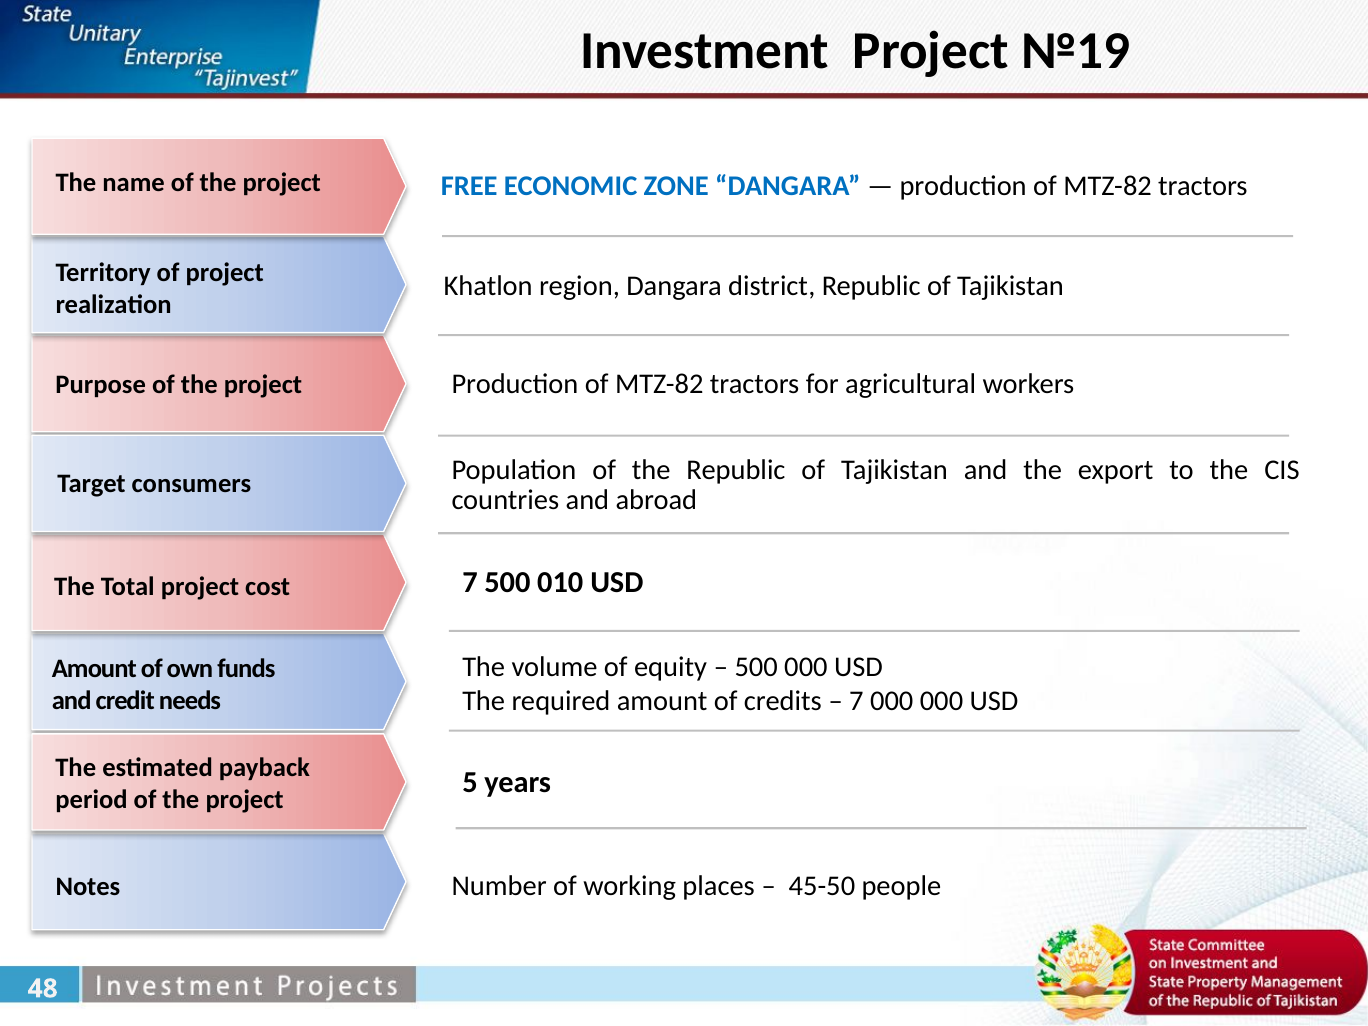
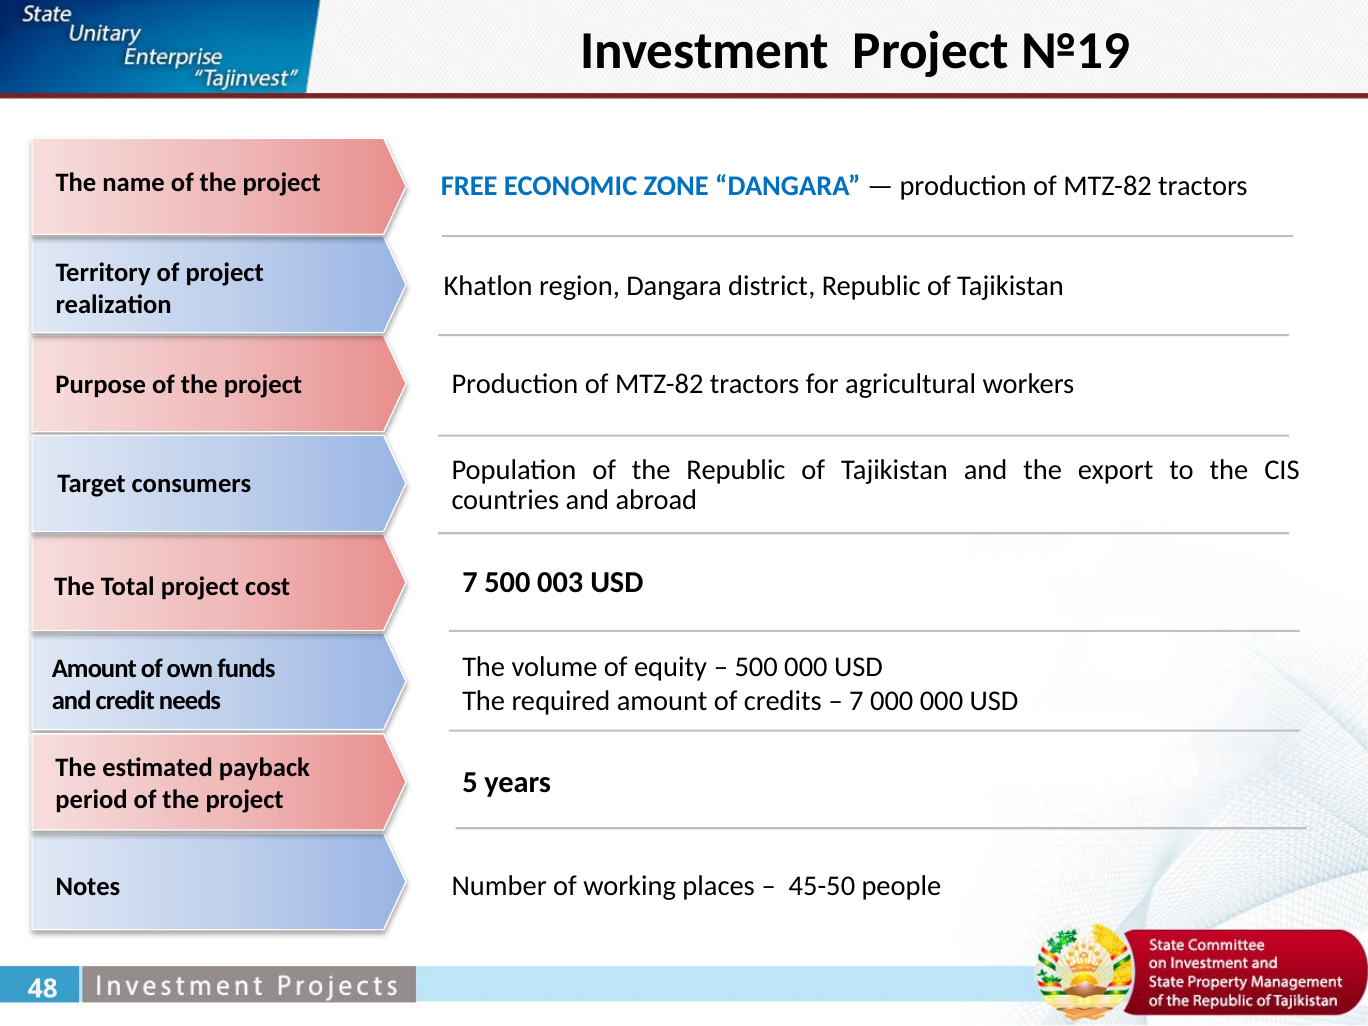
010: 010 -> 003
